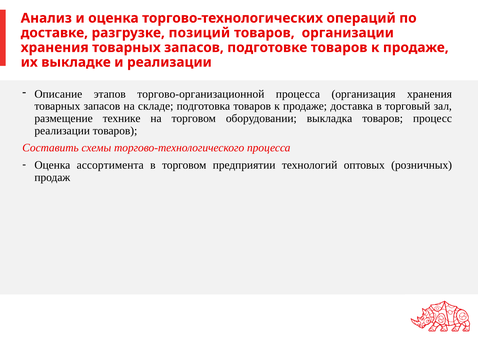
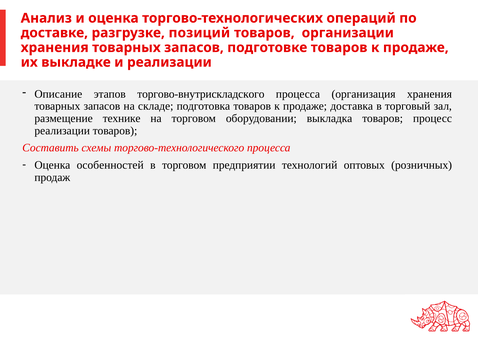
торгово-организационной: торгово-организационной -> торгово-внутрискладского
ассортимента: ассортимента -> особенностей
